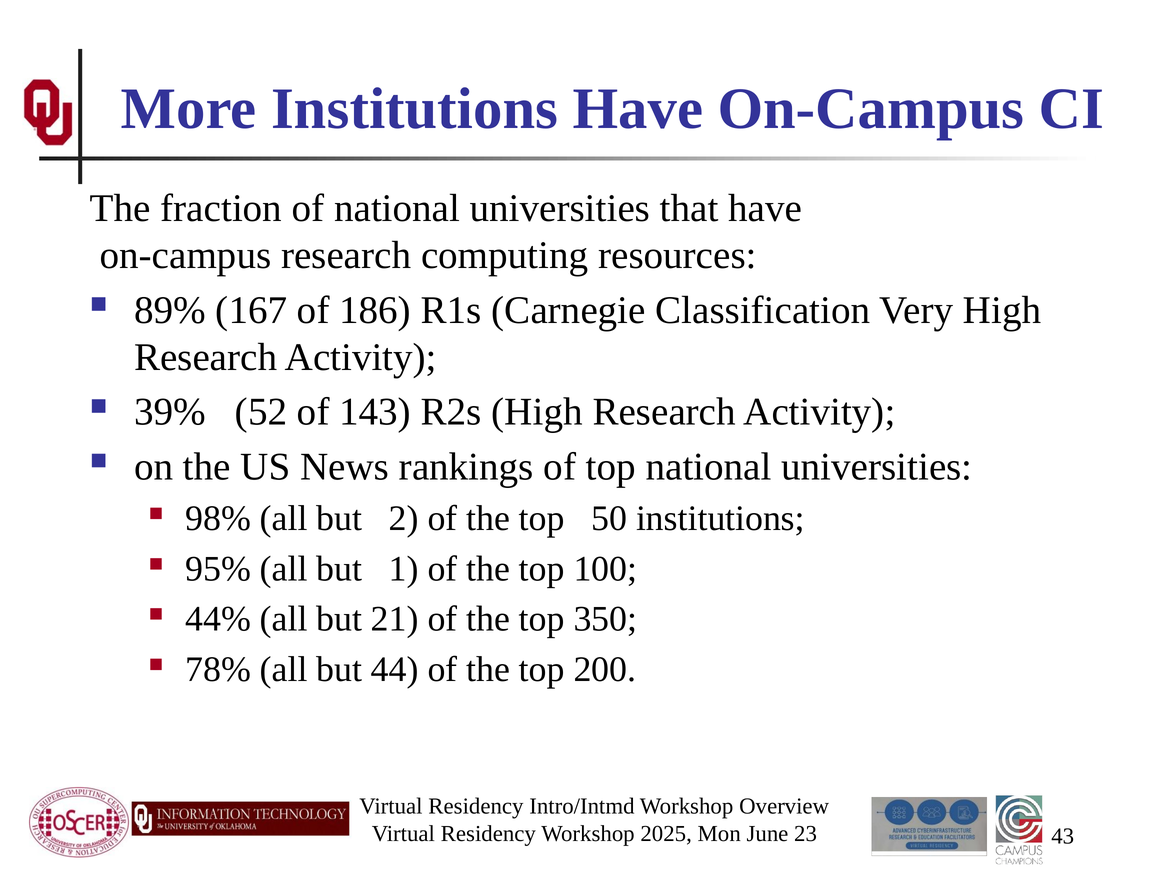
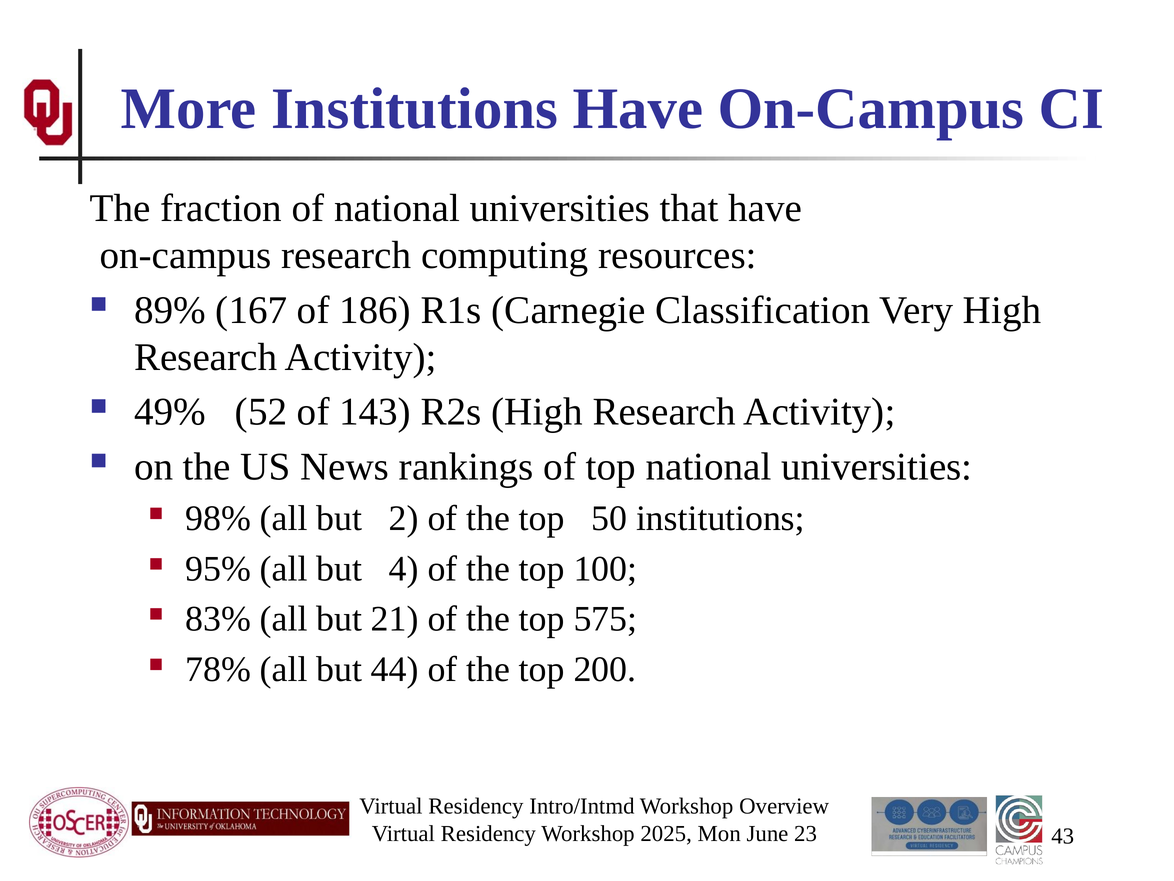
39%: 39% -> 49%
1: 1 -> 4
44%: 44% -> 83%
350: 350 -> 575
